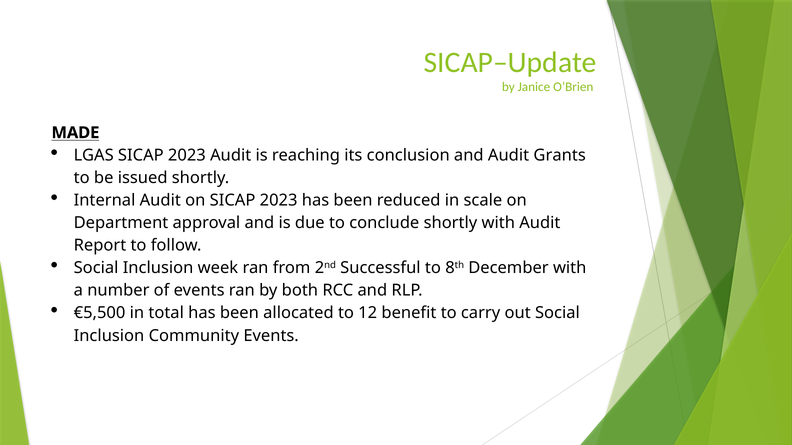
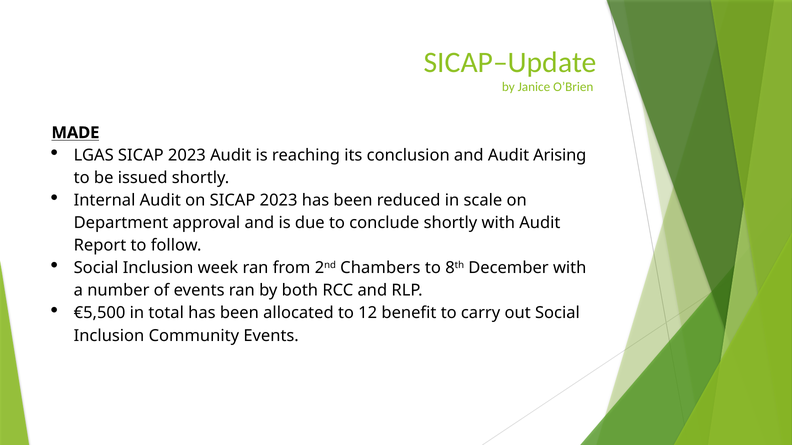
Grants: Grants -> Arising
Successful: Successful -> Chambers
